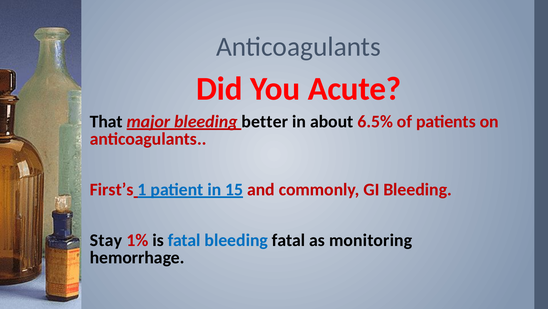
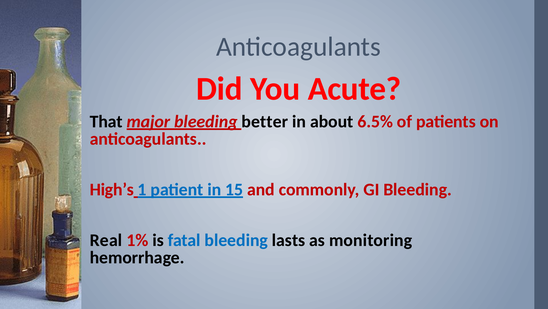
First’s: First’s -> High’s
Stay: Stay -> Real
bleeding fatal: fatal -> lasts
